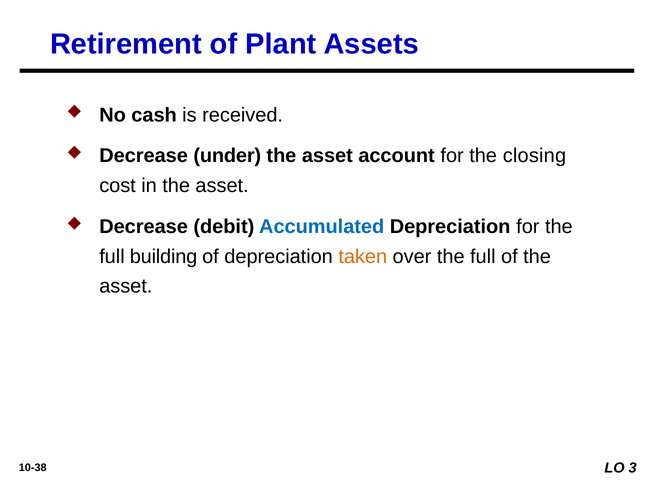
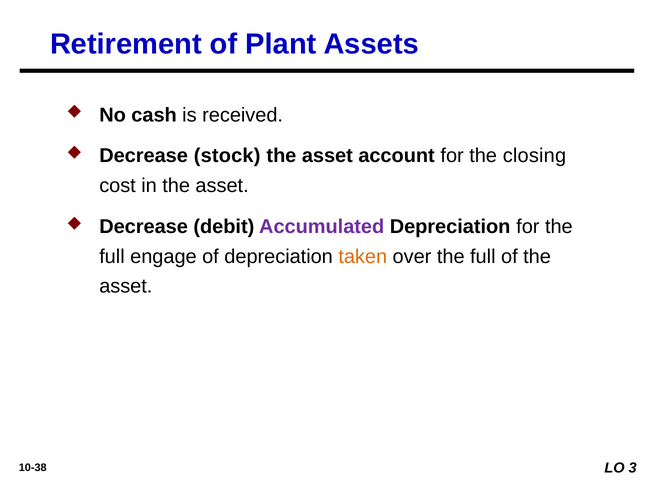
under: under -> stock
Accumulated colour: blue -> purple
building: building -> engage
